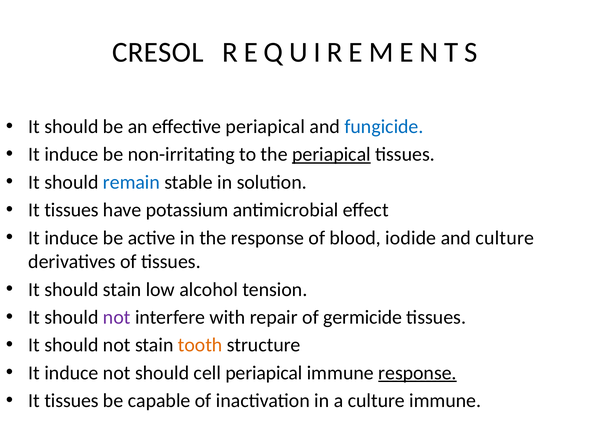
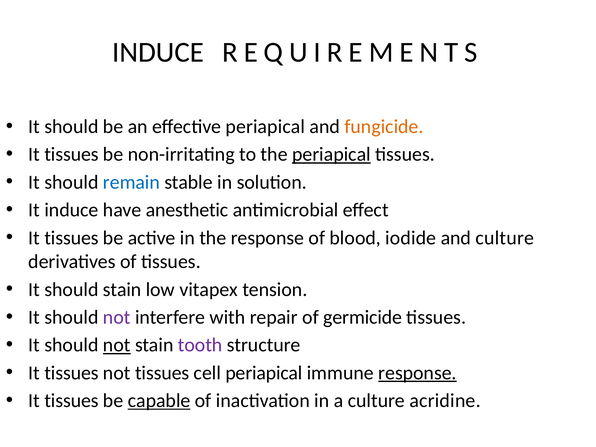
CRESOL at (158, 52): CRESOL -> INDUCE
fungicide colour: blue -> orange
induce at (71, 154): induce -> tissues
tissues at (72, 210): tissues -> induce
potassium: potassium -> anesthetic
induce at (71, 238): induce -> tissues
alcohol: alcohol -> vitapex
not at (117, 345) underline: none -> present
tooth colour: orange -> purple
induce at (71, 373): induce -> tissues
not should: should -> tissues
capable underline: none -> present
culture immune: immune -> acridine
